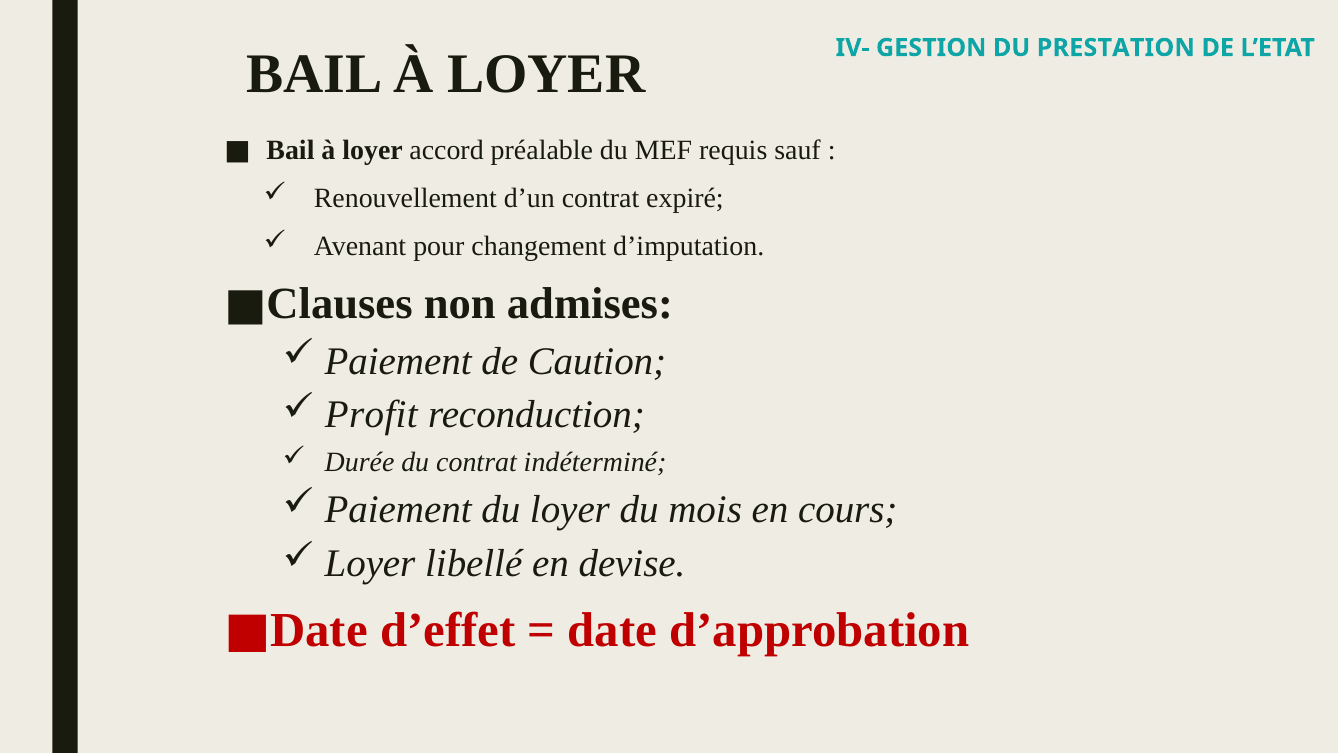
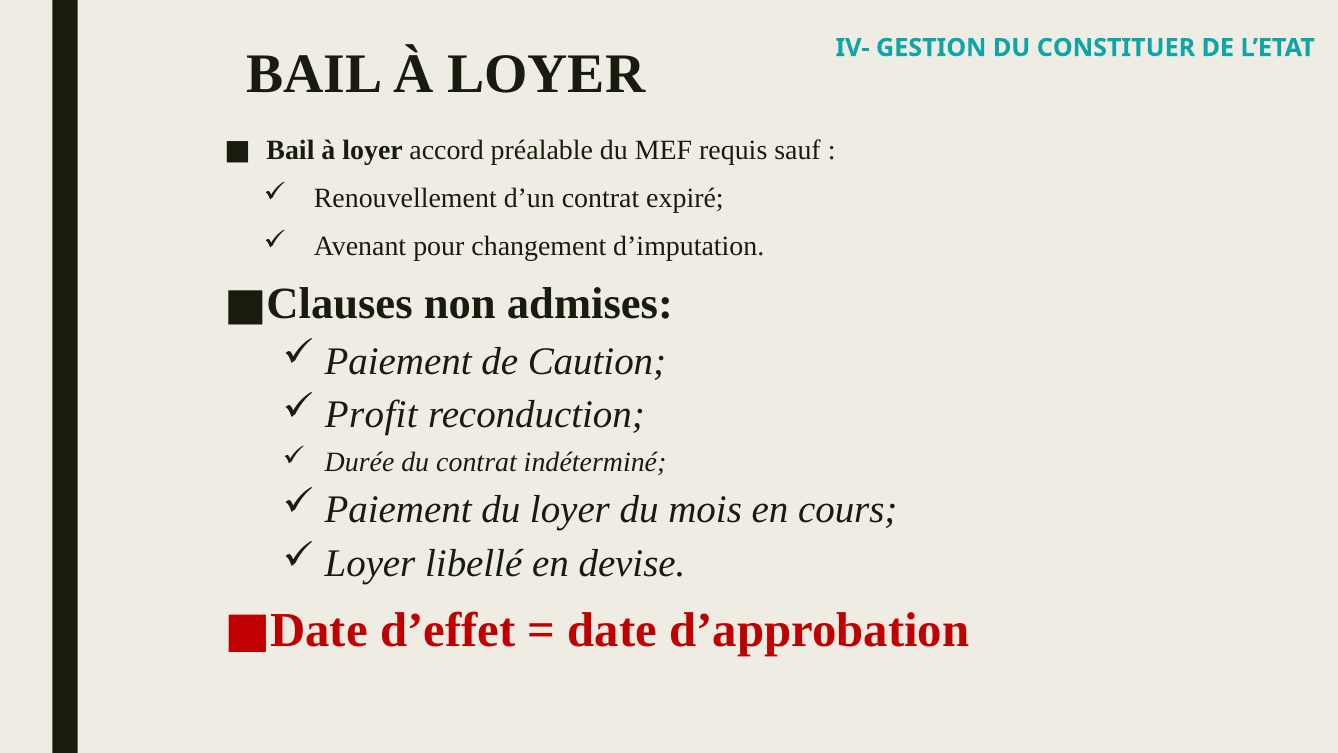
PRESTATION: PRESTATION -> CONSTITUER
